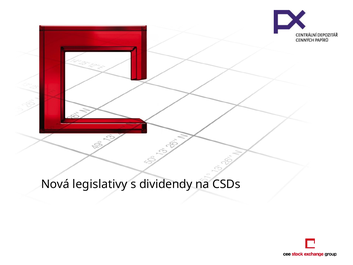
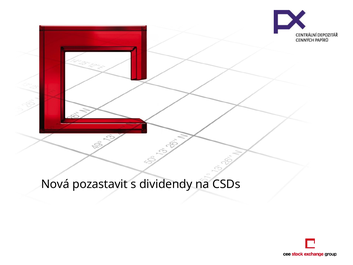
legislativy: legislativy -> pozastavit
